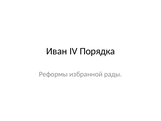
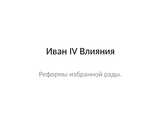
Порядка: Порядка -> Влияния
